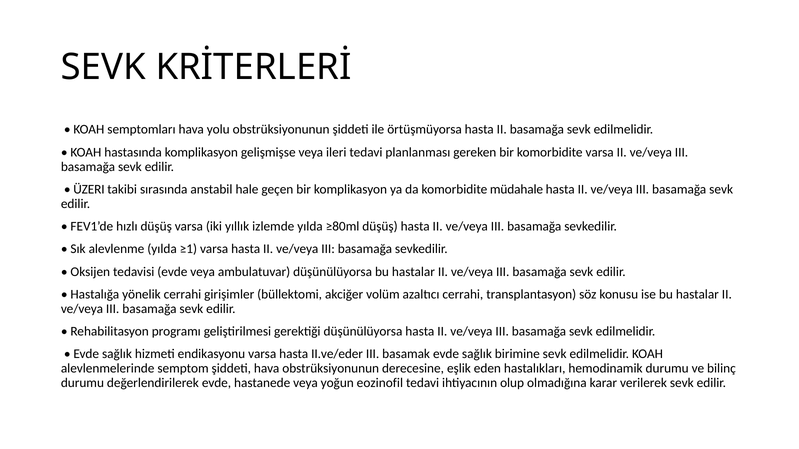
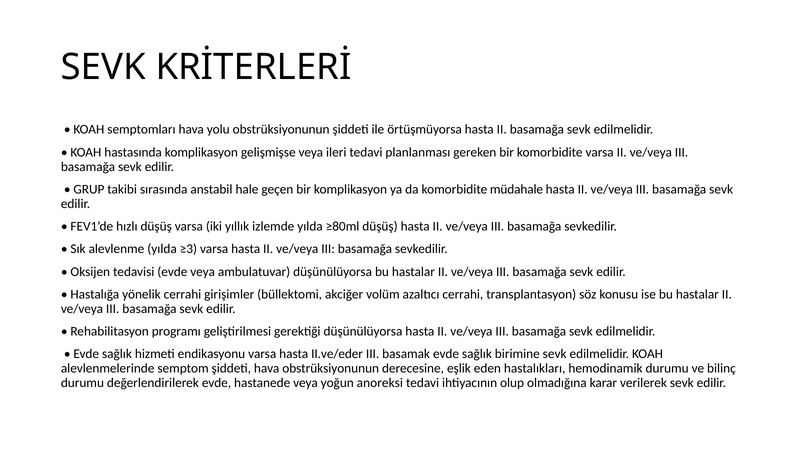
ÜZERI: ÜZERI -> GRUP
≥1: ≥1 -> ≥3
eozinofil: eozinofil -> anoreksi
